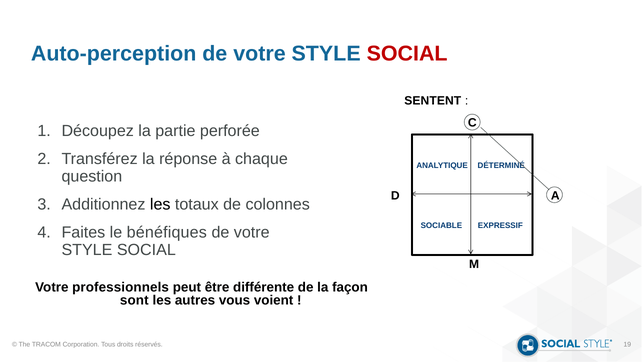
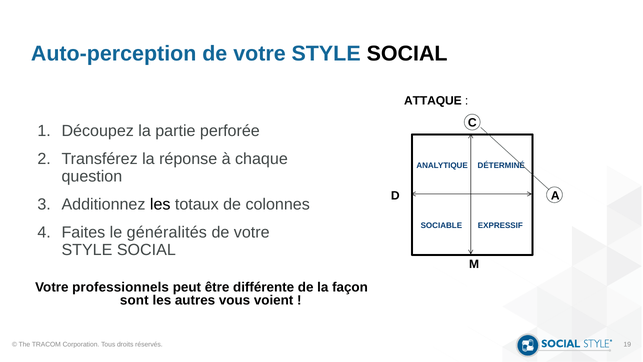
SOCIAL at (407, 54) colour: red -> black
SENTENT: SENTENT -> ATTAQUE
bénéfiques: bénéfiques -> généralités
